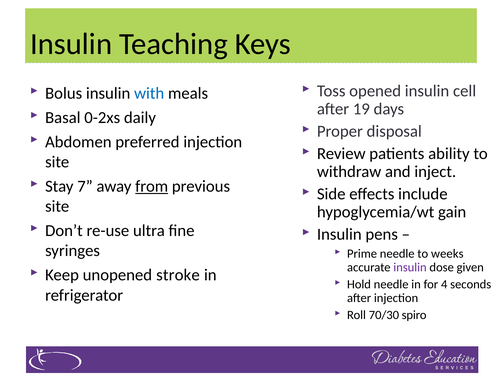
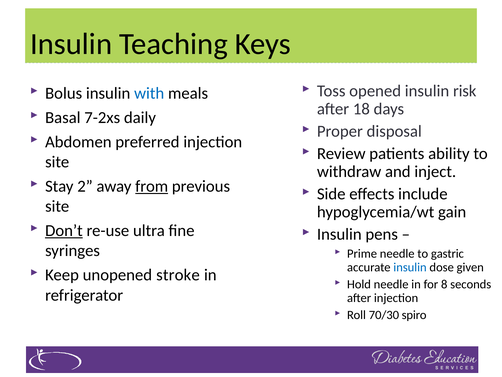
cell: cell -> risk
19: 19 -> 18
0-2xs: 0-2xs -> 7-2xs
7: 7 -> 2
Don’t underline: none -> present
weeks: weeks -> gastric
insulin at (410, 267) colour: purple -> blue
4: 4 -> 8
